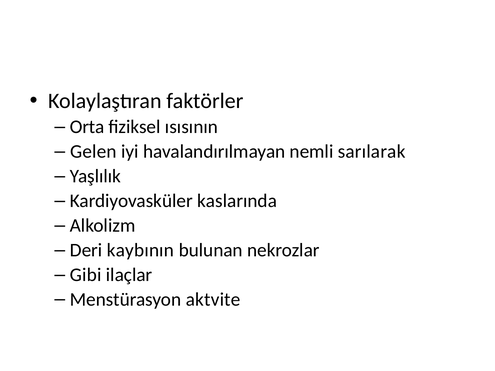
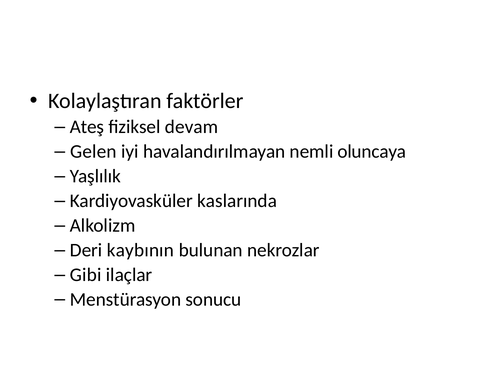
Orta: Orta -> Ateş
ısısının: ısısının -> devam
sarılarak: sarılarak -> oluncaya
aktvite: aktvite -> sonucu
